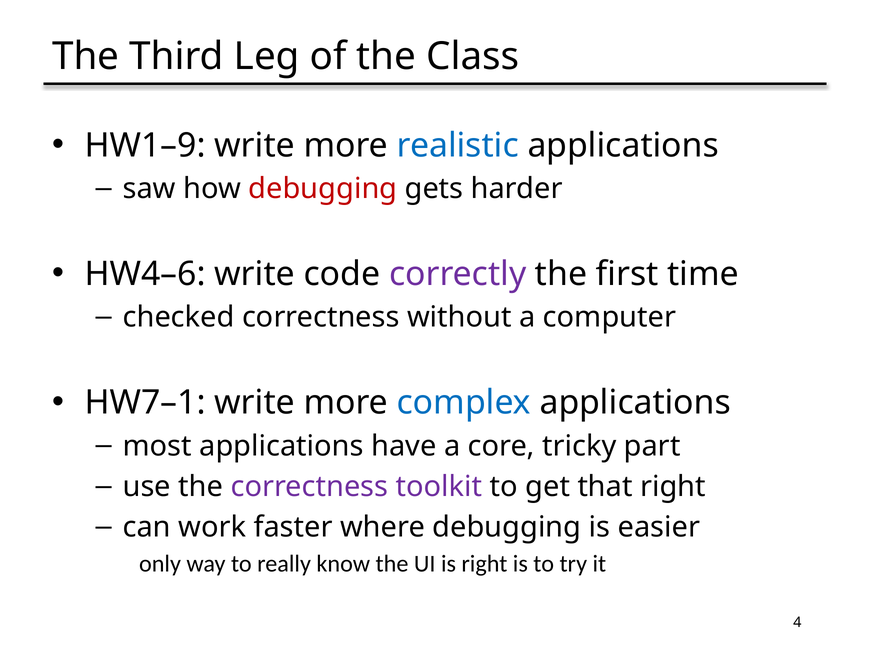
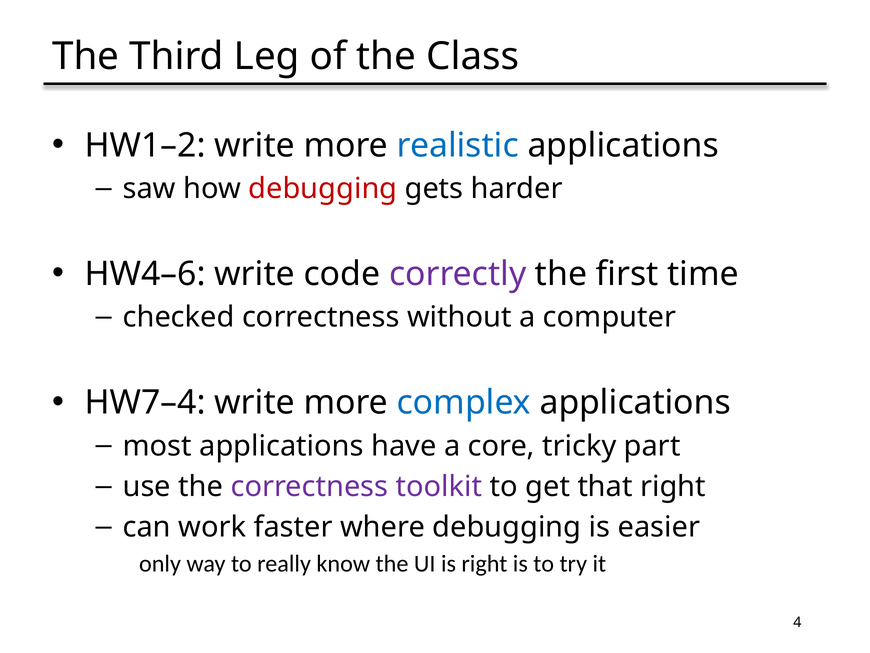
HW1–9: HW1–9 -> HW1–2
HW7–1: HW7–1 -> HW7–4
